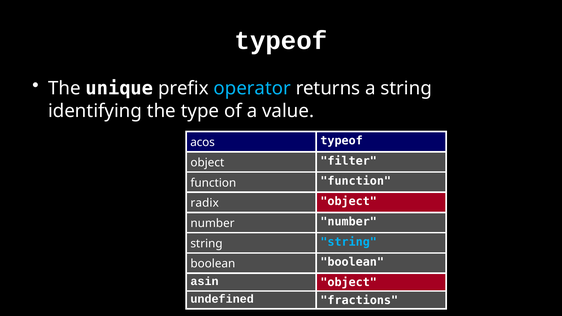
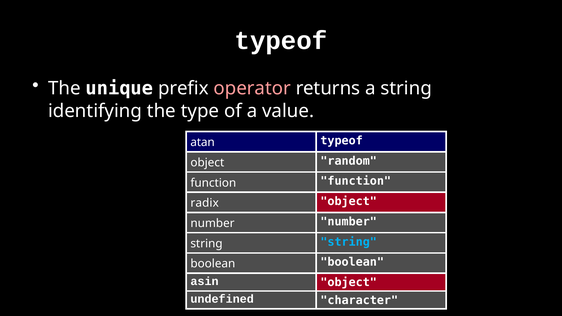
operator colour: light blue -> pink
acos: acos -> atan
filter: filter -> random
fractions: fractions -> character
